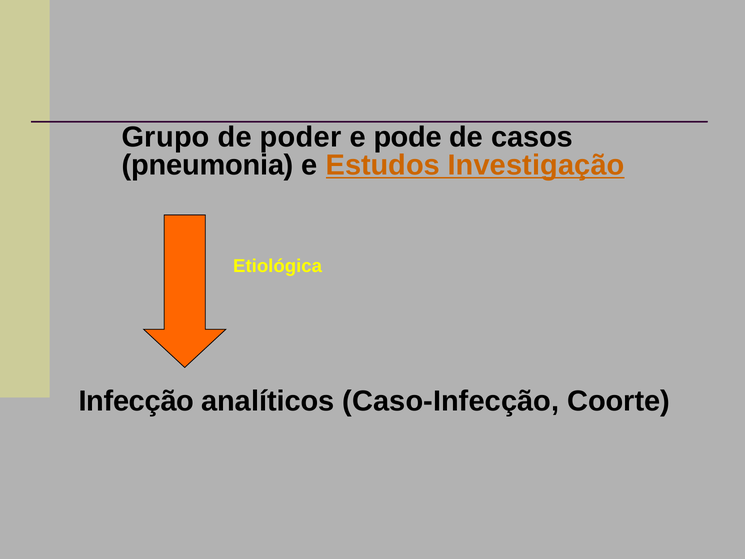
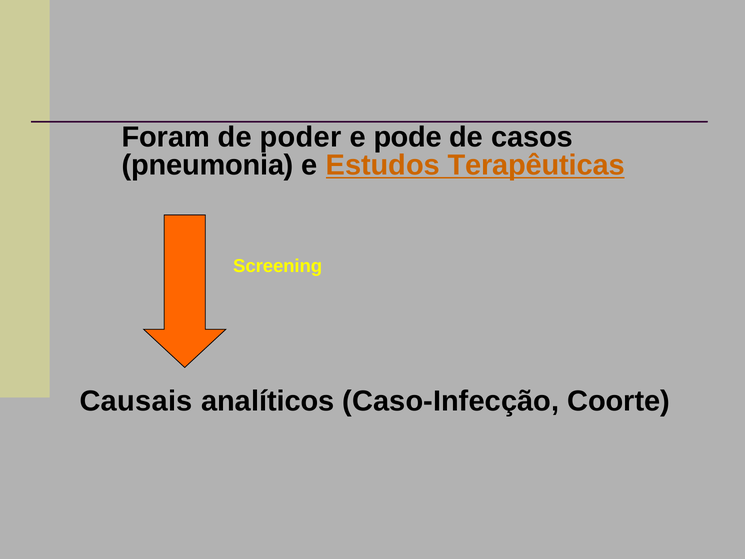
Grupo: Grupo -> Foram
Investigação: Investigação -> Terapêuticas
Etiológica: Etiológica -> Screening
Infecção: Infecção -> Causais
